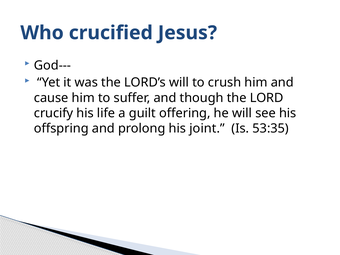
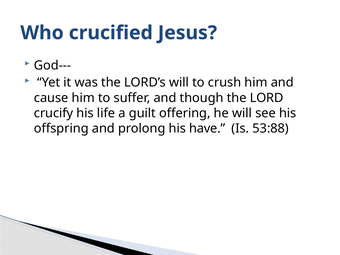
joint: joint -> have
53:35: 53:35 -> 53:88
